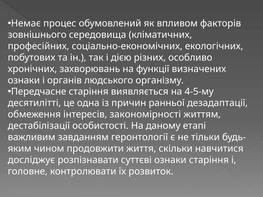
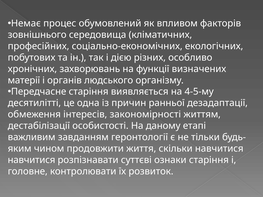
ознаки at (24, 80): ознаки -> матерії
досліджує at (31, 160): досліджує -> навчитися
